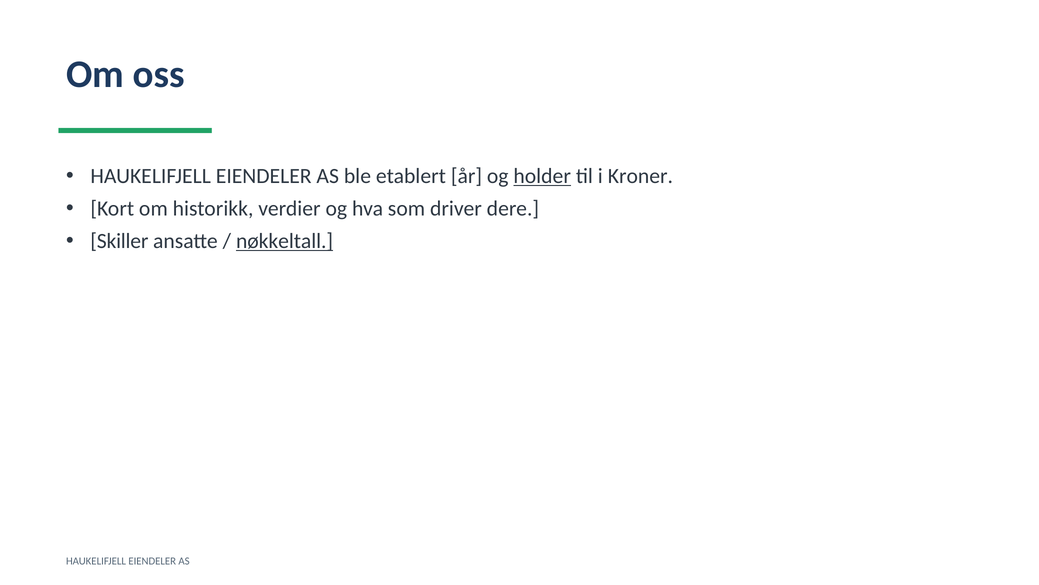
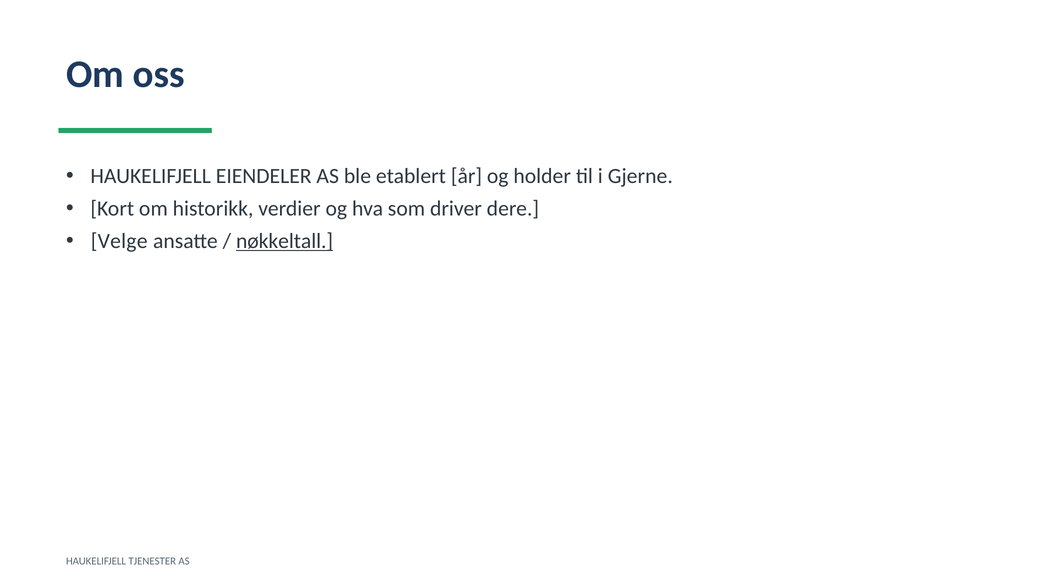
holder underline: present -> none
Kroner: Kroner -> Gjerne
Skiller: Skiller -> Velge
EIENDELER at (152, 561): EIENDELER -> TJENESTER
